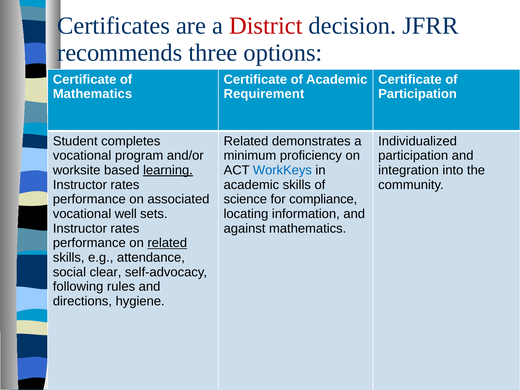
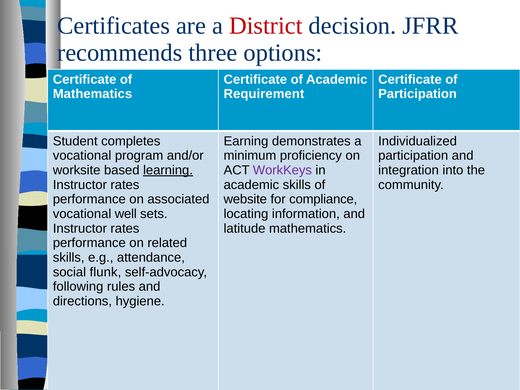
Related at (246, 141): Related -> Earning
WorkKeys colour: blue -> purple
science: science -> website
against: against -> latitude
related at (167, 243) underline: present -> none
clear: clear -> flunk
